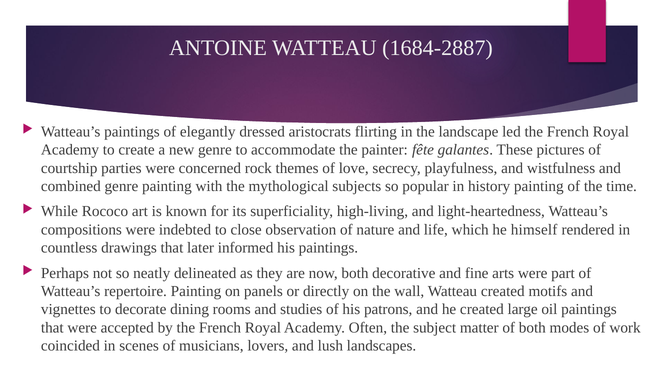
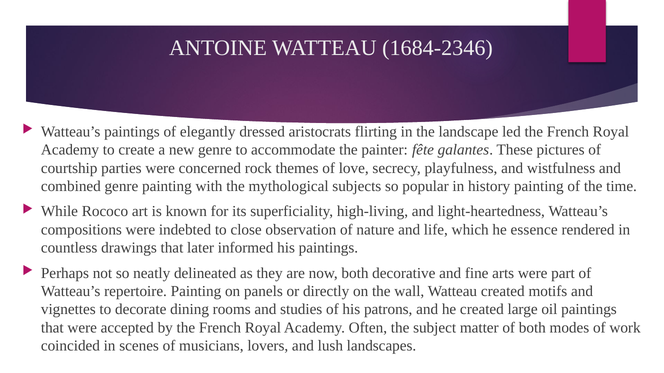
1684-2887: 1684-2887 -> 1684-2346
himself: himself -> essence
